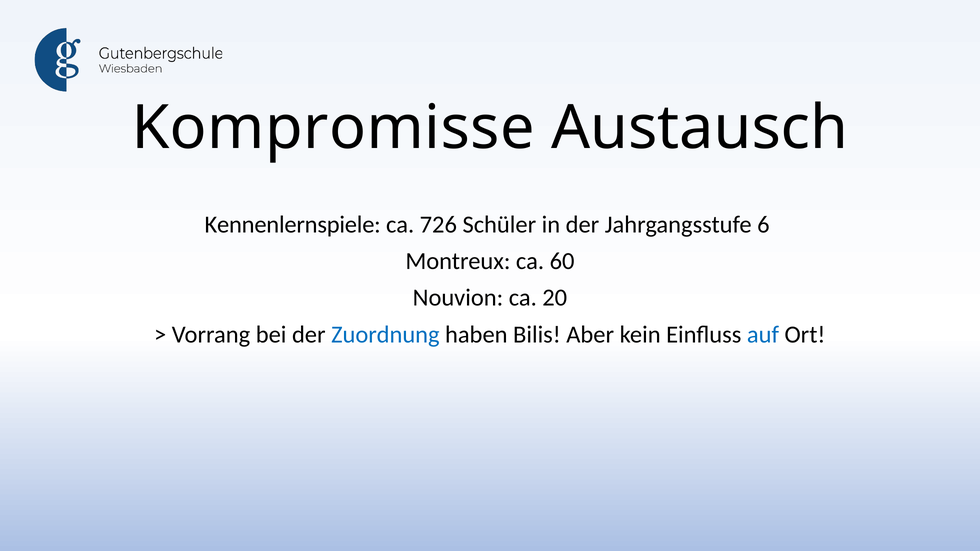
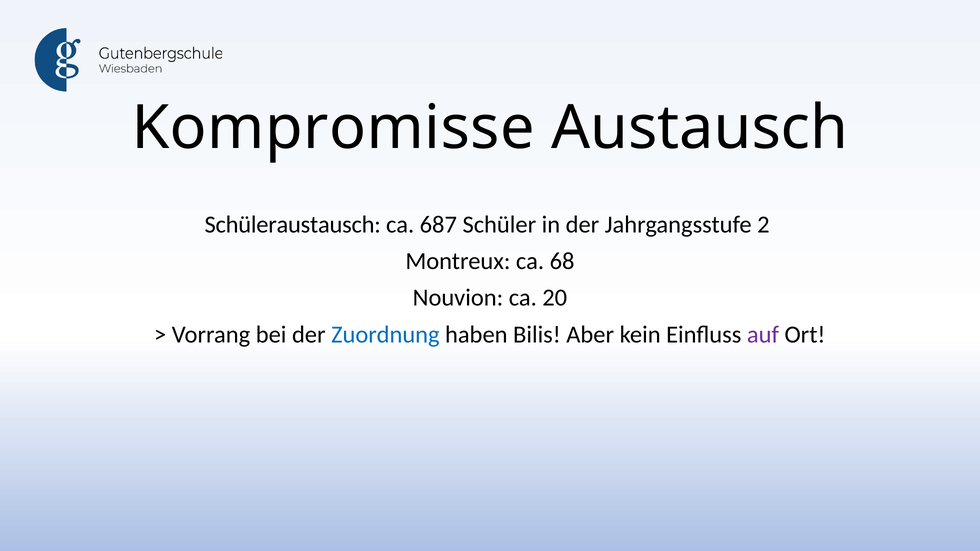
Kennenlernspiele: Kennenlernspiele -> Schüleraustausch
726: 726 -> 687
6: 6 -> 2
60: 60 -> 68
auf colour: blue -> purple
